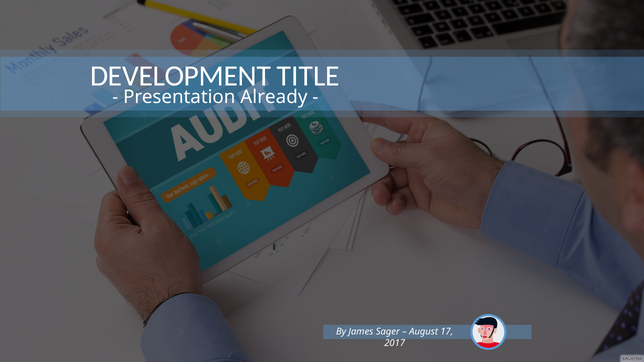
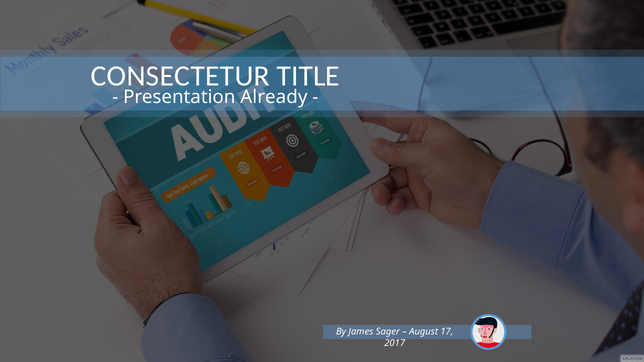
DEVELOPMENT: DEVELOPMENT -> CONSECTETUR
